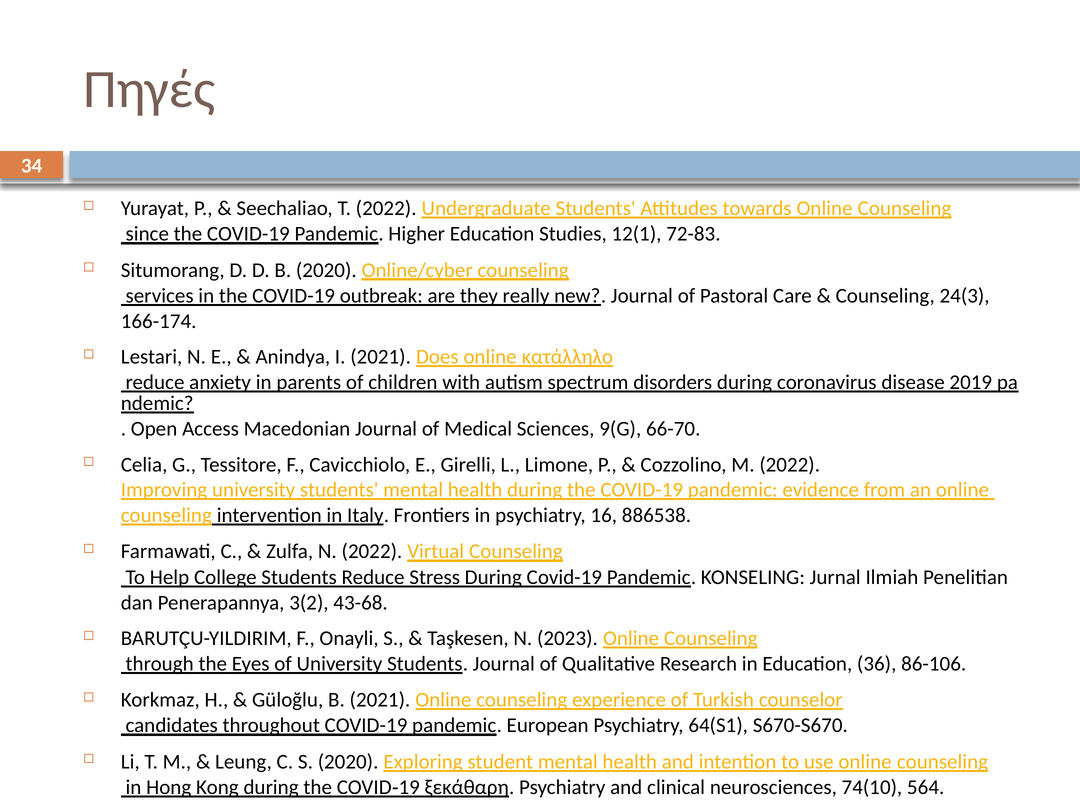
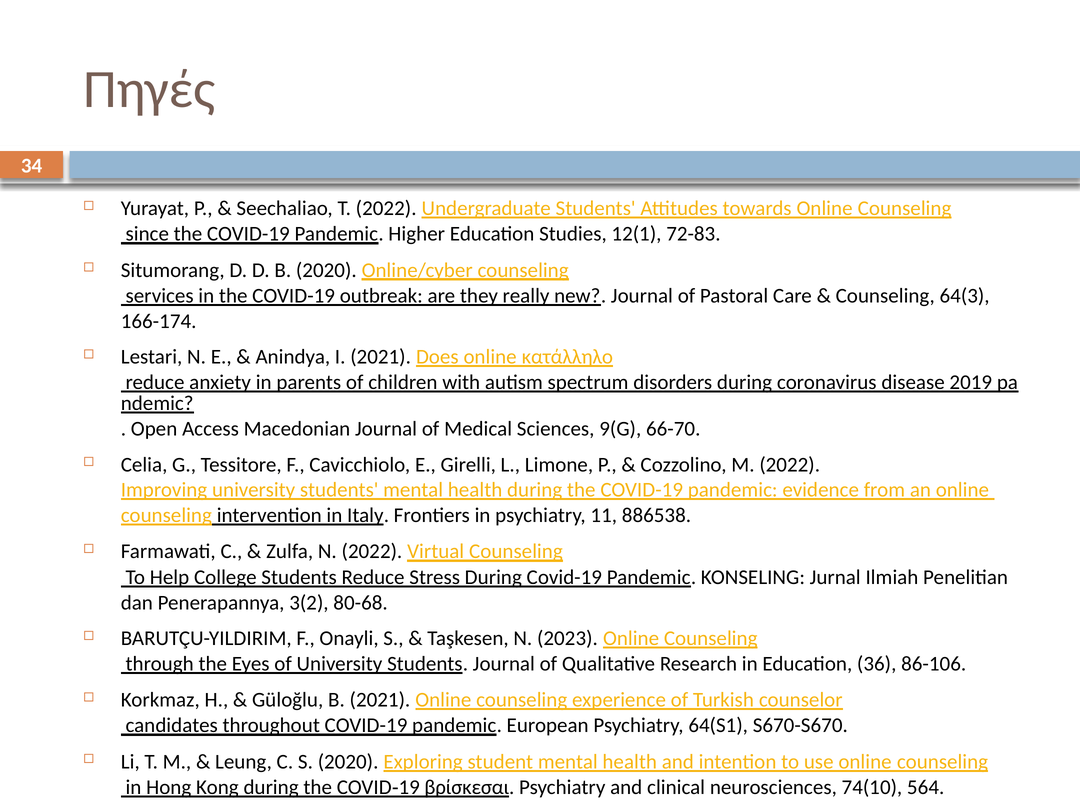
24(3: 24(3 -> 64(3
16: 16 -> 11
43-68: 43-68 -> 80-68
ξεκάθαρη: ξεκάθαρη -> βρίσκεσαι
